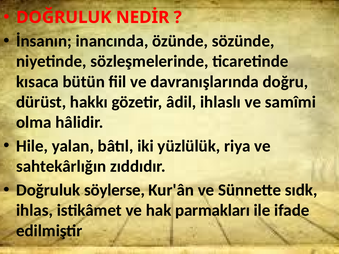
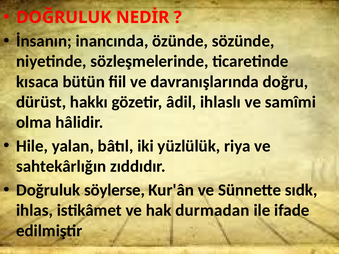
parmakları: parmakları -> durmadan
